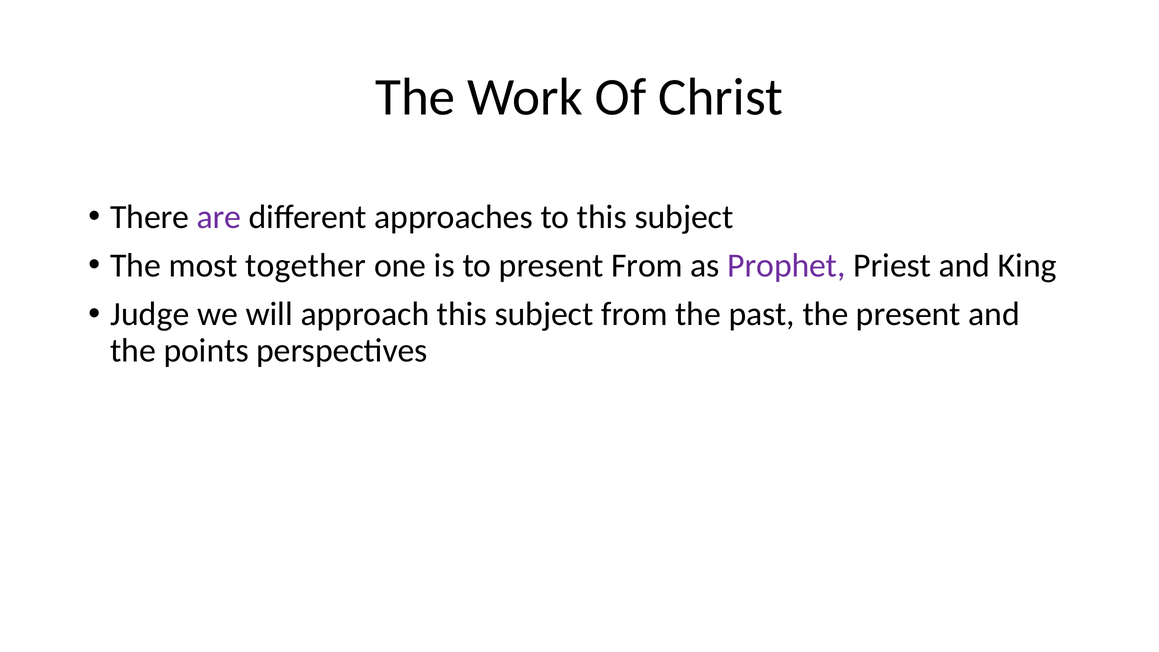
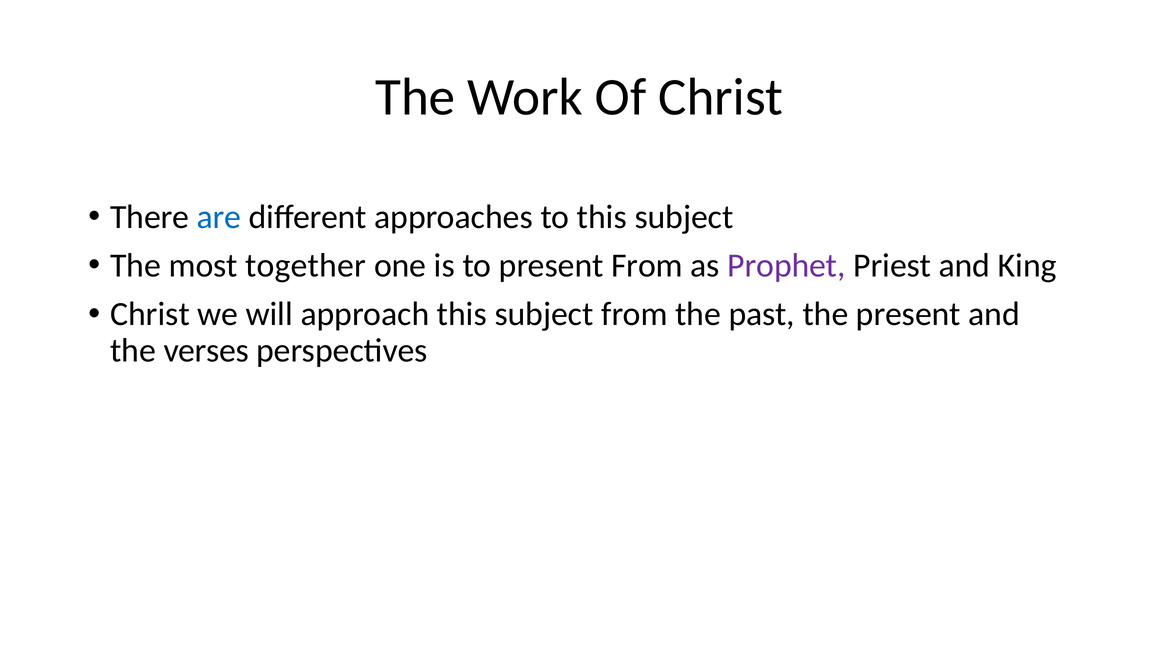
are colour: purple -> blue
Judge at (150, 314): Judge -> Christ
points: points -> verses
